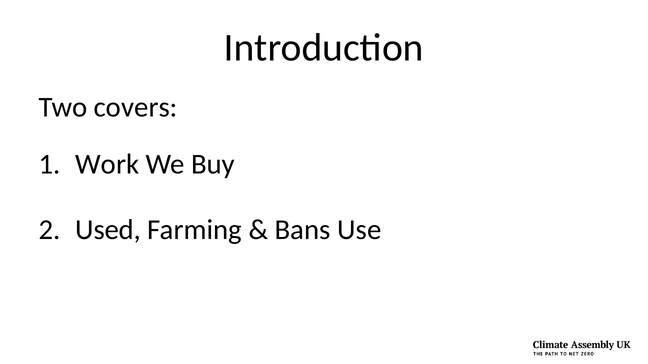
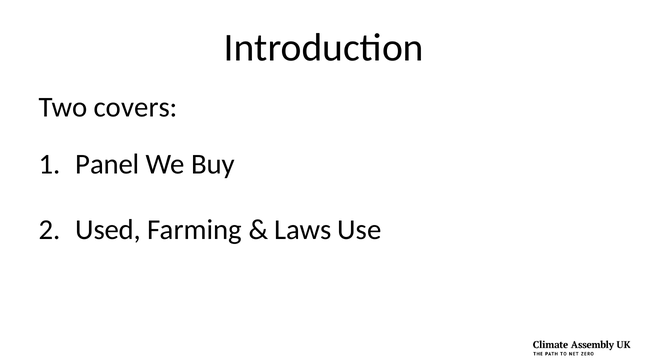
Work: Work -> Panel
Bans: Bans -> Laws
